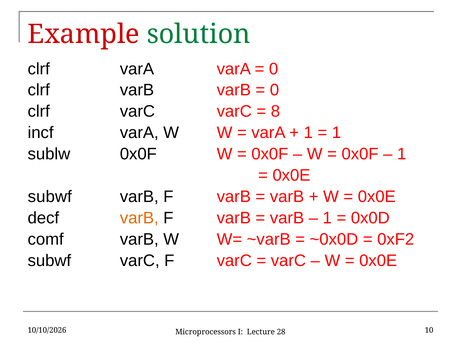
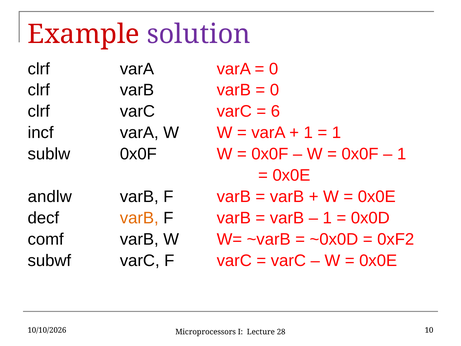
solution colour: green -> purple
8: 8 -> 6
subwf at (50, 197): subwf -> andlw
